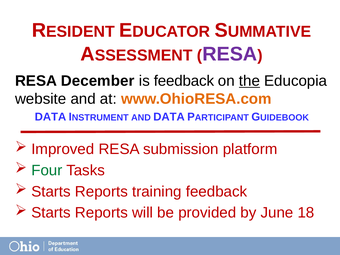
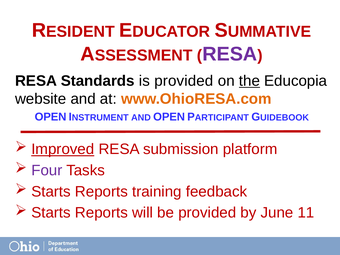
December: December -> Standards
is feedback: feedback -> provided
DATA at (50, 117): DATA -> OPEN
AND DATA: DATA -> OPEN
Improved underline: none -> present
Four colour: green -> purple
18: 18 -> 11
